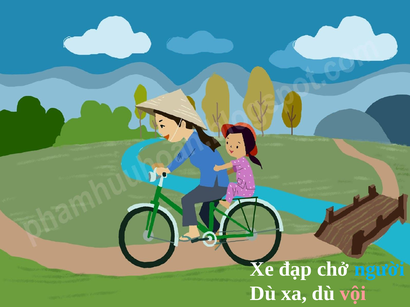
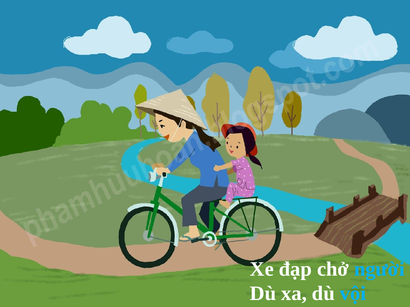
vội colour: pink -> light blue
